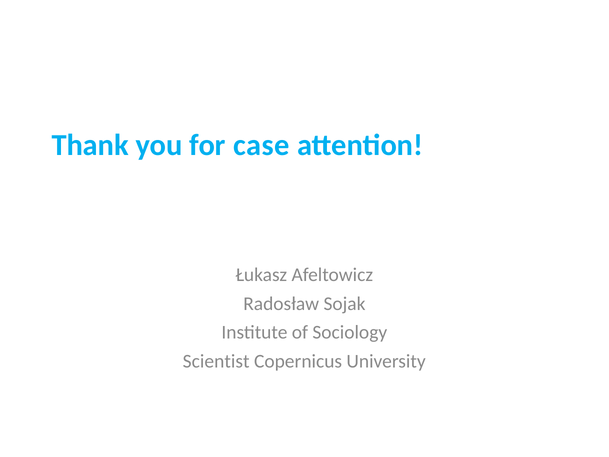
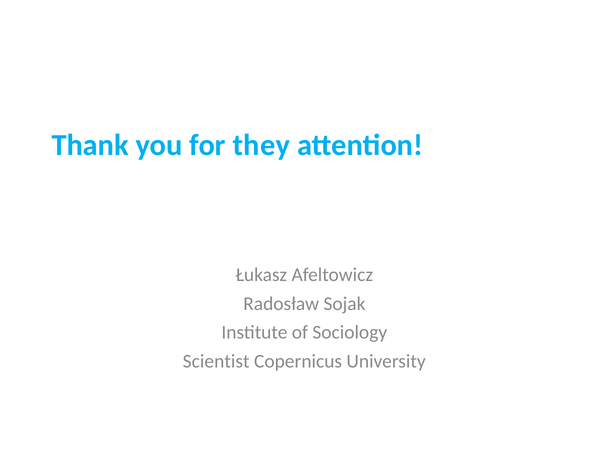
case: case -> they
